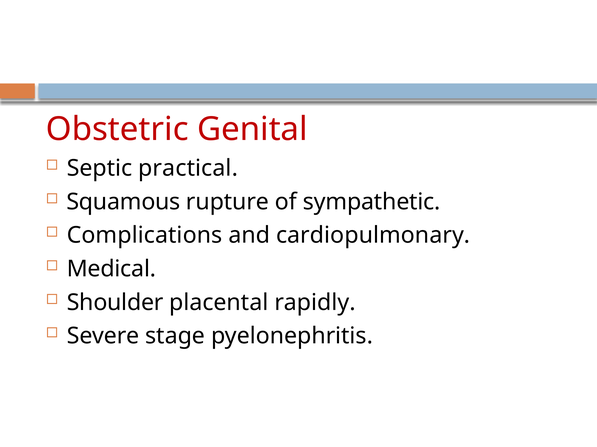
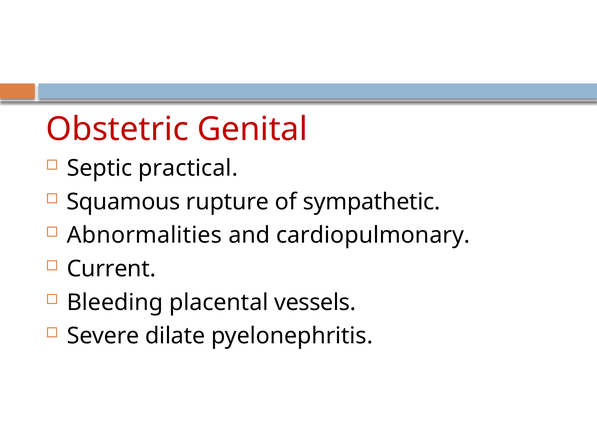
Complications: Complications -> Abnormalities
Medical: Medical -> Current
Shoulder: Shoulder -> Bleeding
rapidly: rapidly -> vessels
stage: stage -> dilate
